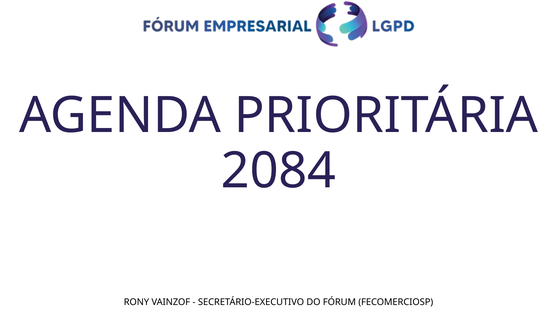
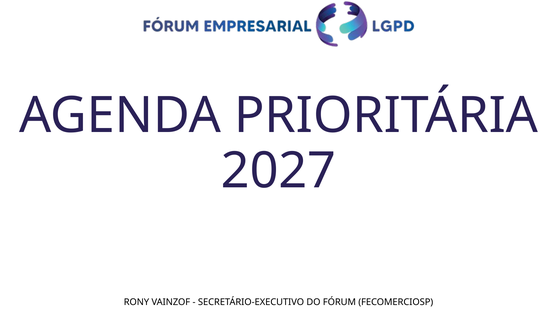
2084: 2084 -> 2027
